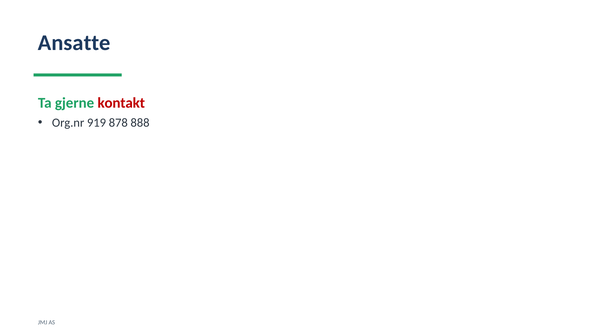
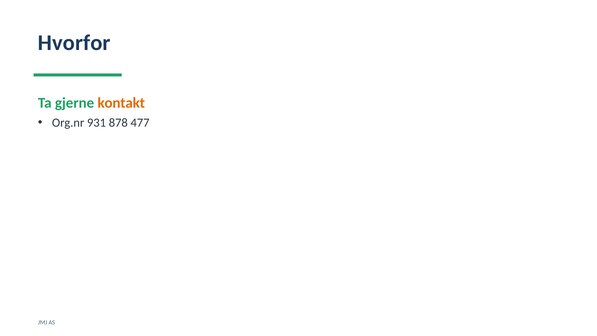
Ansatte: Ansatte -> Hvorfor
kontakt colour: red -> orange
919: 919 -> 931
888: 888 -> 477
